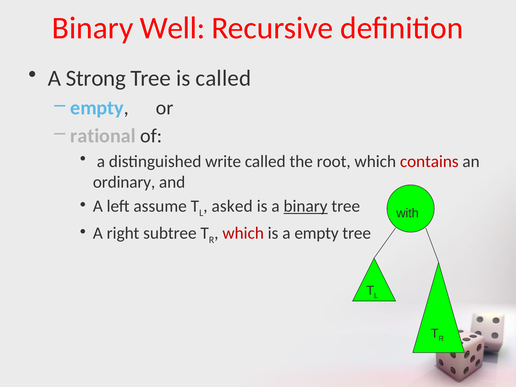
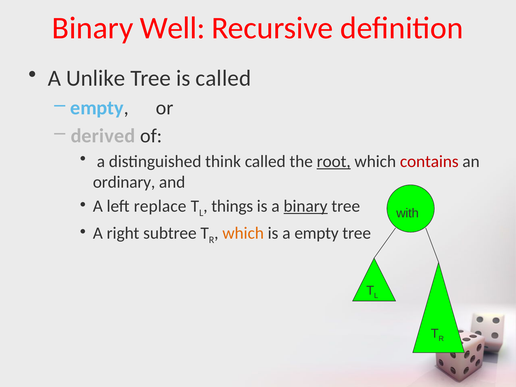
Strong: Strong -> Unlike
rational: rational -> derived
write: write -> think
root underline: none -> present
assume: assume -> replace
asked: asked -> things
which at (243, 233) colour: red -> orange
